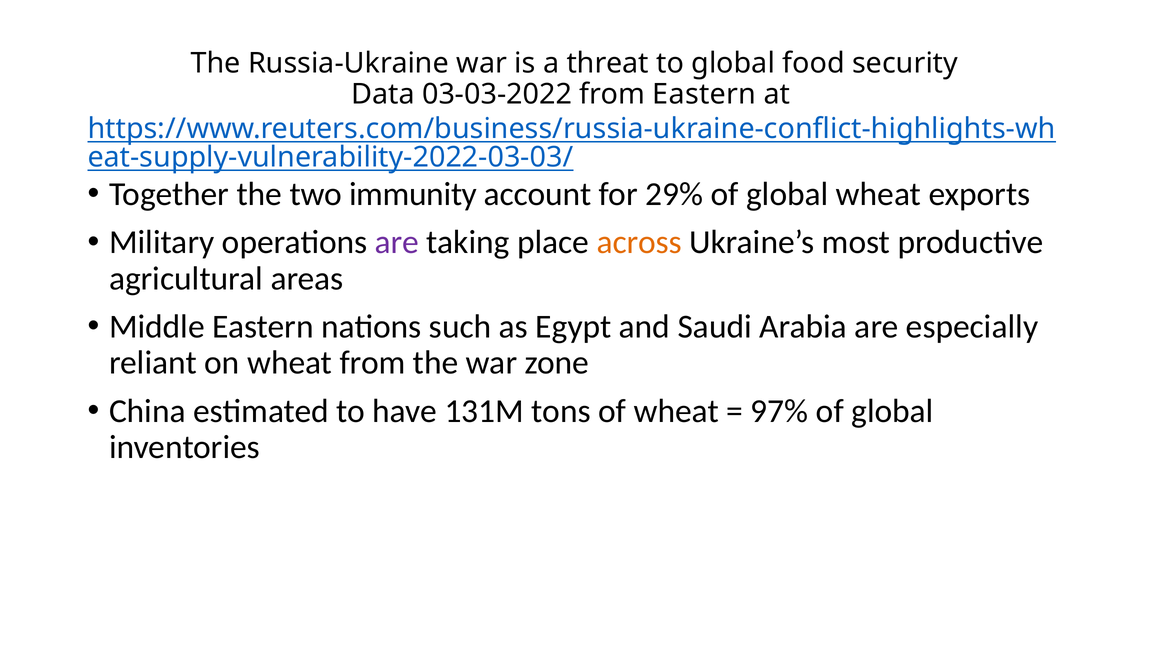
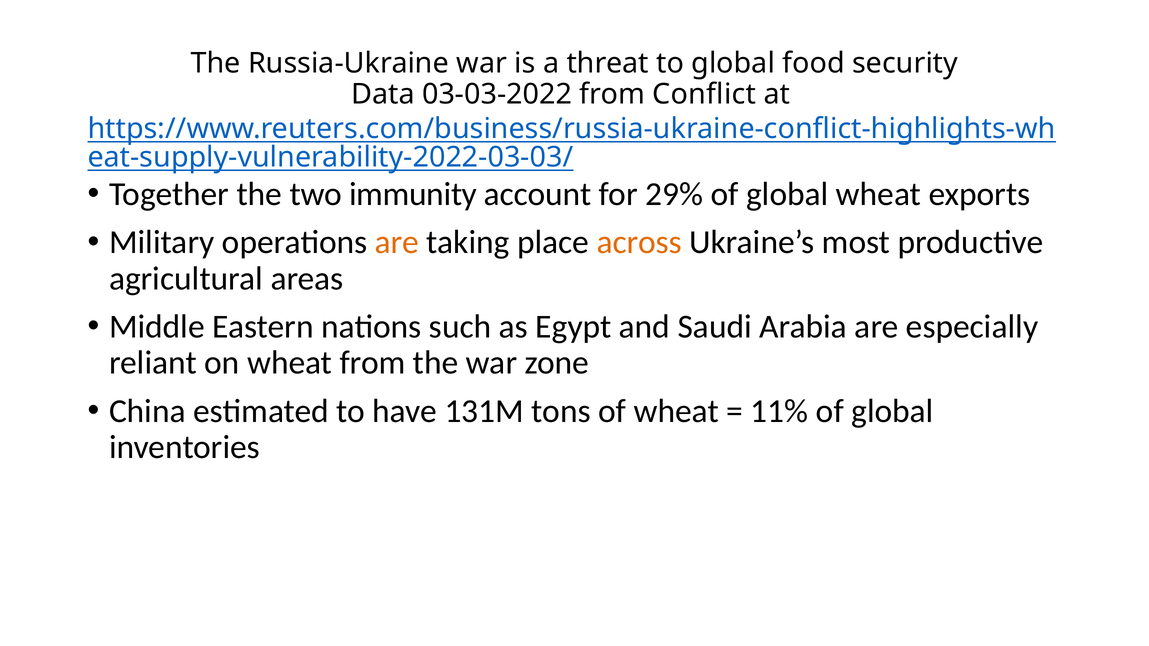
from Eastern: Eastern -> Conflict
are at (397, 242) colour: purple -> orange
97%: 97% -> 11%
